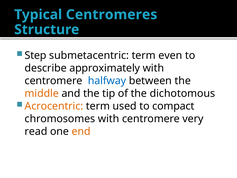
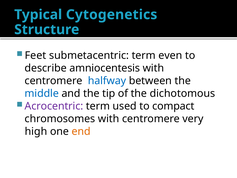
Centromeres: Centromeres -> Cytogenetics
Step: Step -> Feet
approximately: approximately -> amniocentesis
middle colour: orange -> blue
Acrocentric colour: orange -> purple
read: read -> high
